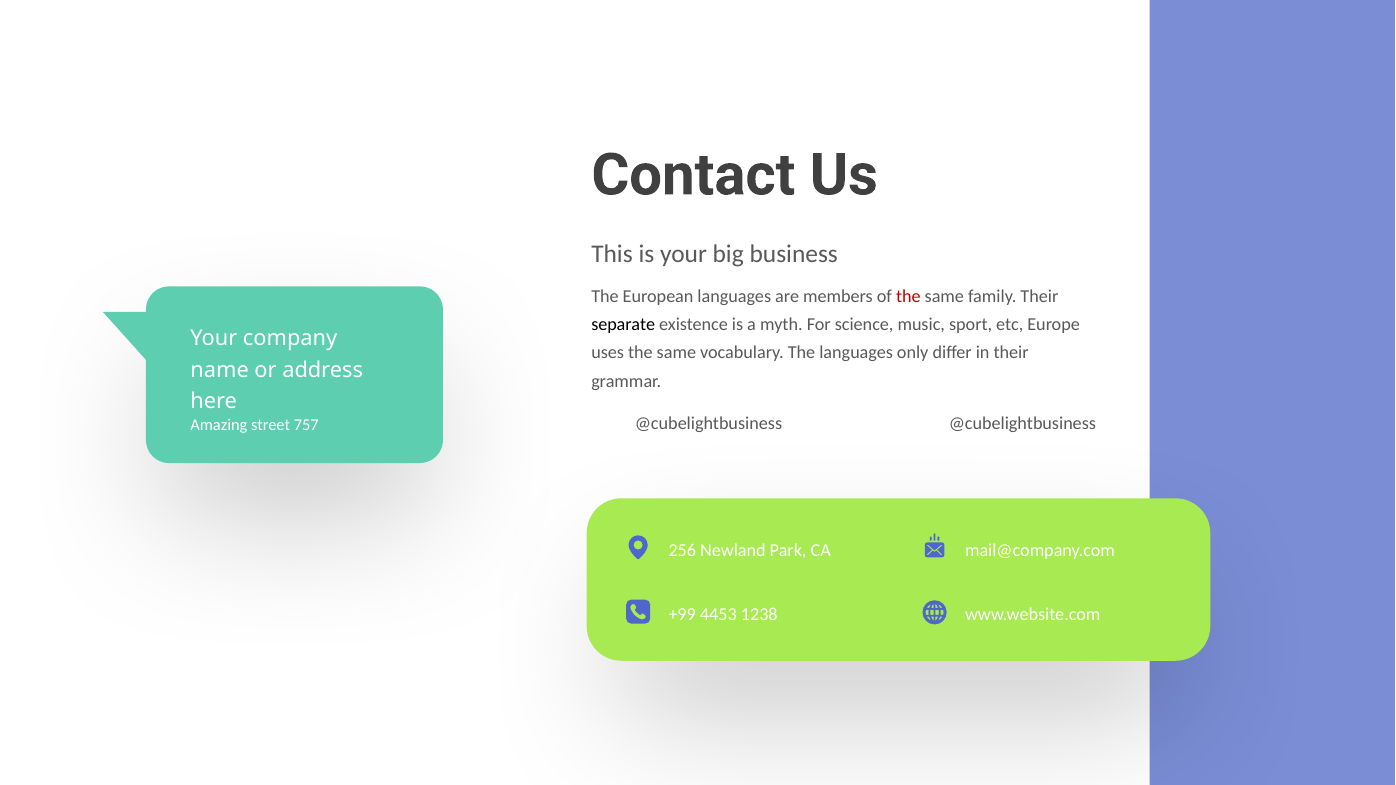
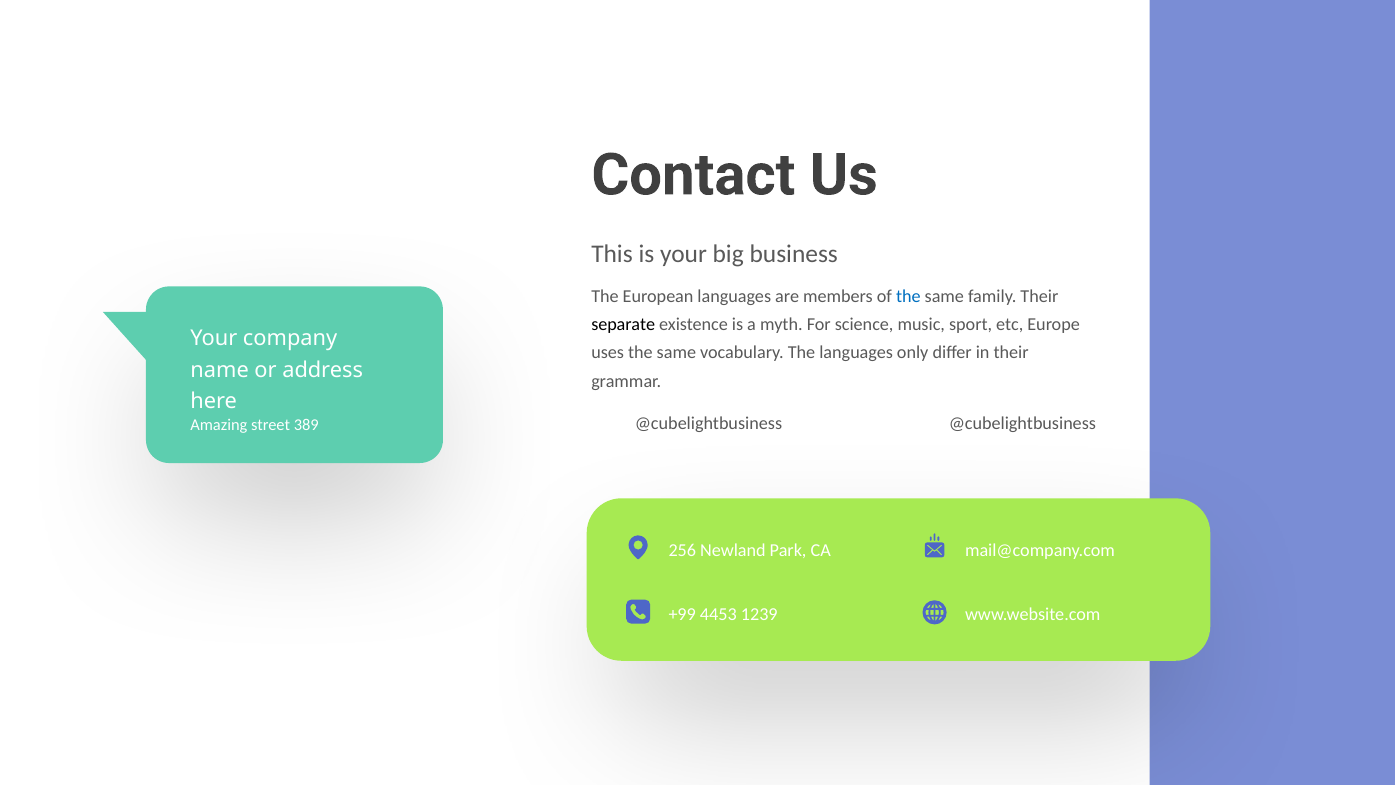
the at (908, 296) colour: red -> blue
757: 757 -> 389
1238: 1238 -> 1239
